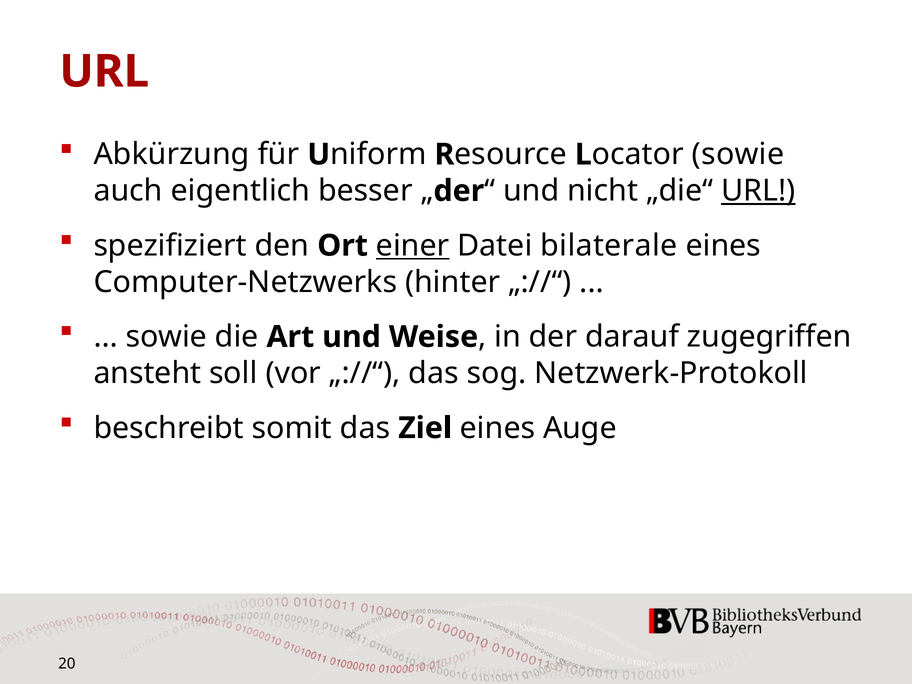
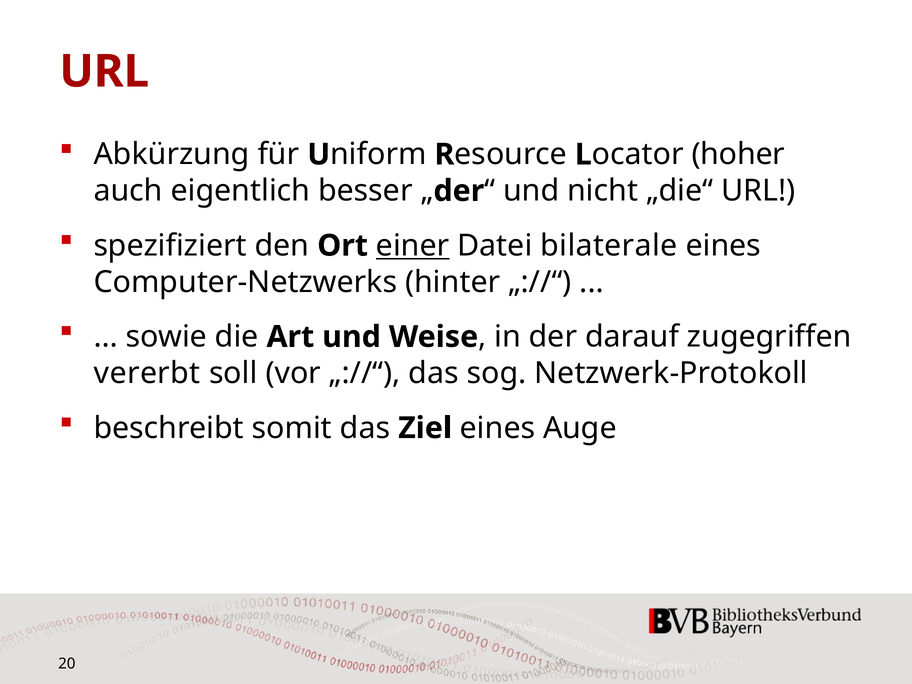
sowie at (738, 154): sowie -> hoher
URL at (758, 191) underline: present -> none
ansteht: ansteht -> vererbt
